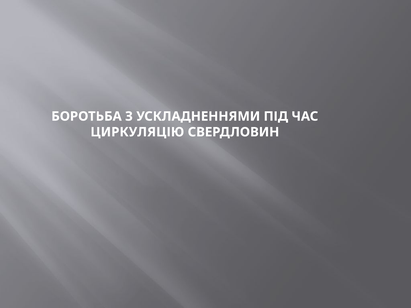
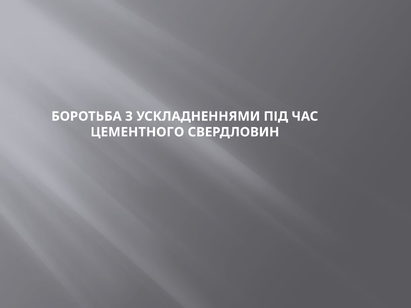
ЦИРКУЛЯЦІЮ: ЦИРКУЛЯЦІЮ -> ЦЕМЕНТНОГО
